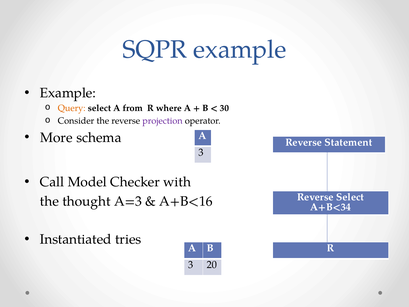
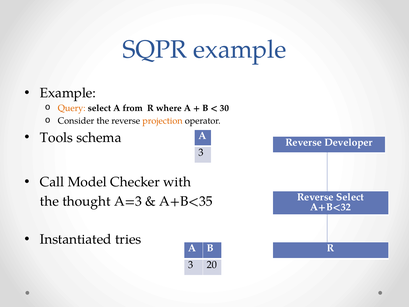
projection colour: purple -> orange
More: More -> Tools
Statement: Statement -> Developer
A+B<16: A+B<16 -> A+B<35
A+B<34: A+B<34 -> A+B<32
